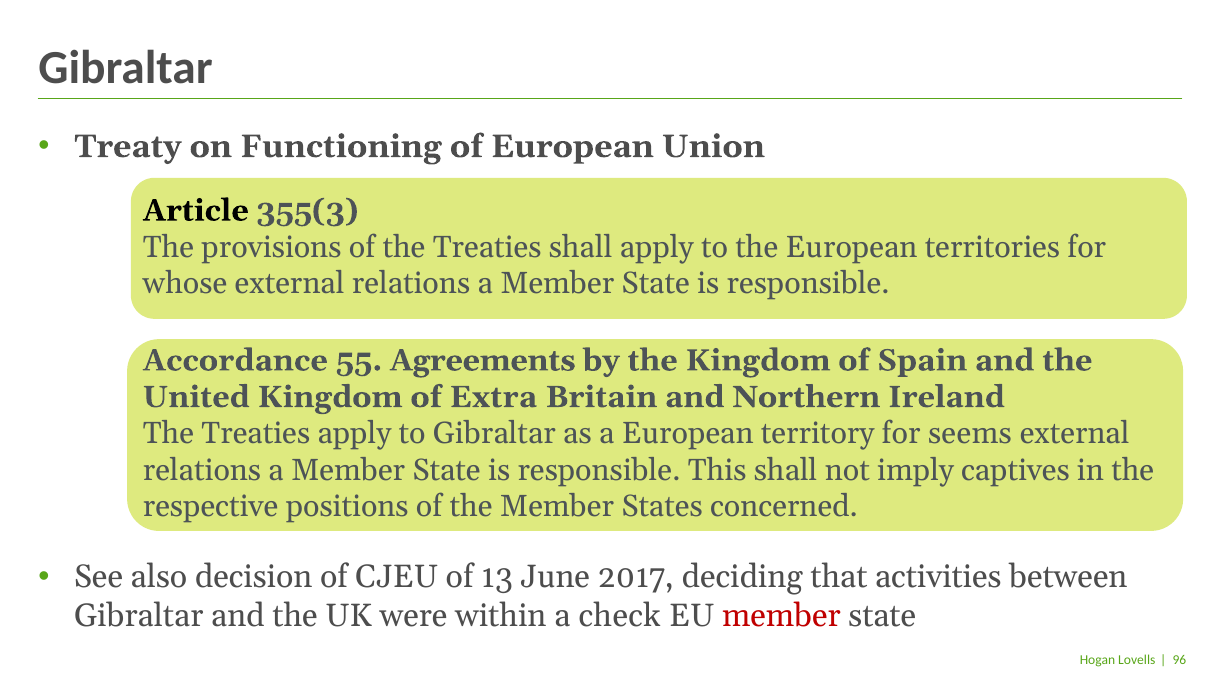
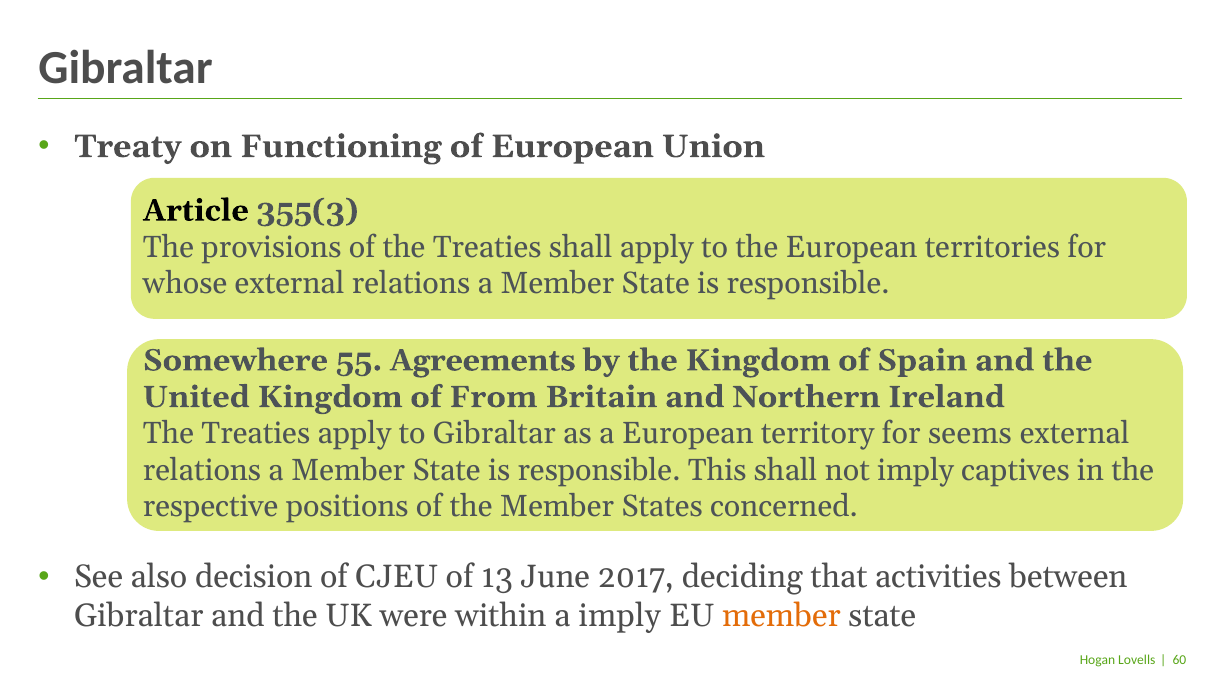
Accordance: Accordance -> Somewhere
Extra: Extra -> From
a check: check -> imply
member at (781, 616) colour: red -> orange
96: 96 -> 60
